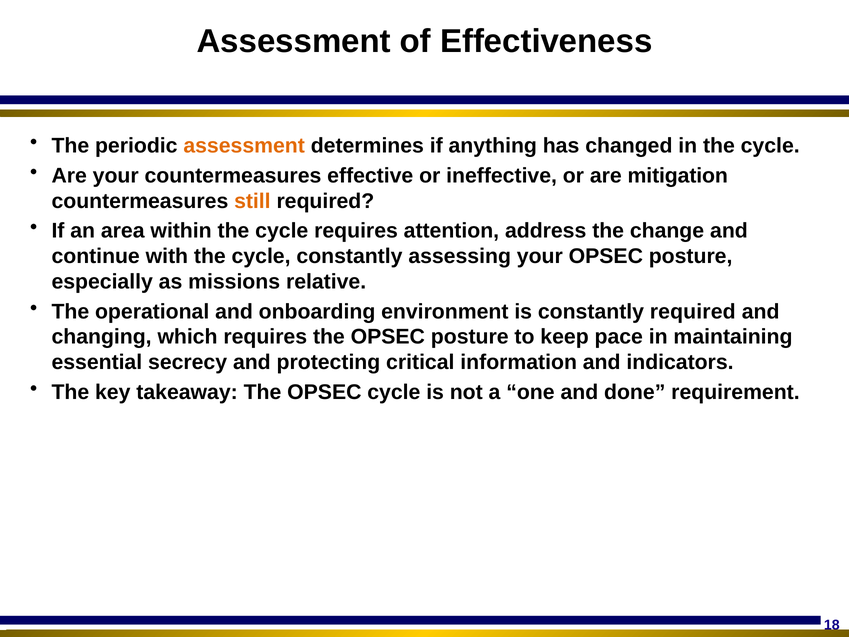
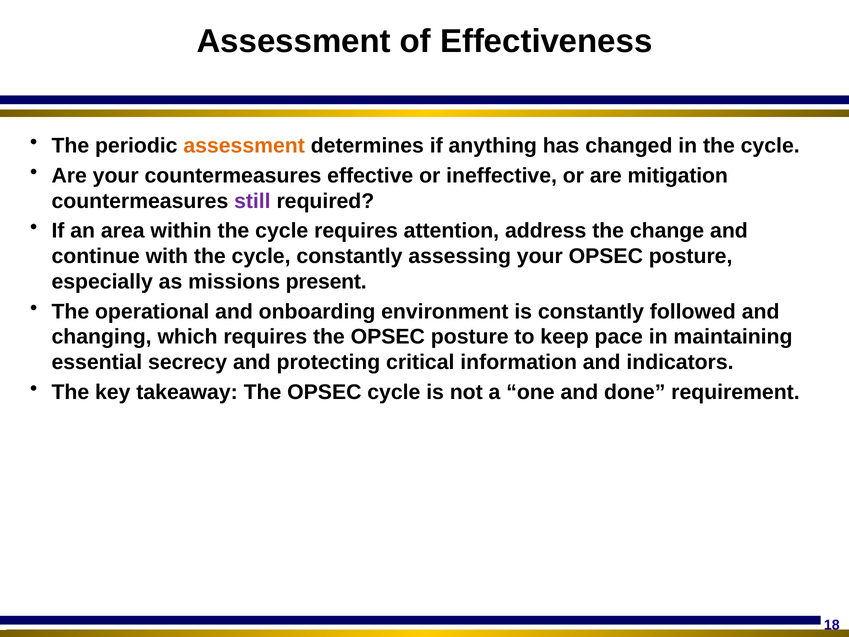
still colour: orange -> purple
relative: relative -> present
constantly required: required -> followed
